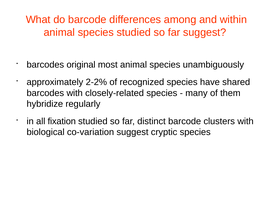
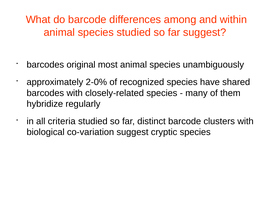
2-2%: 2-2% -> 2-0%
fixation: fixation -> criteria
